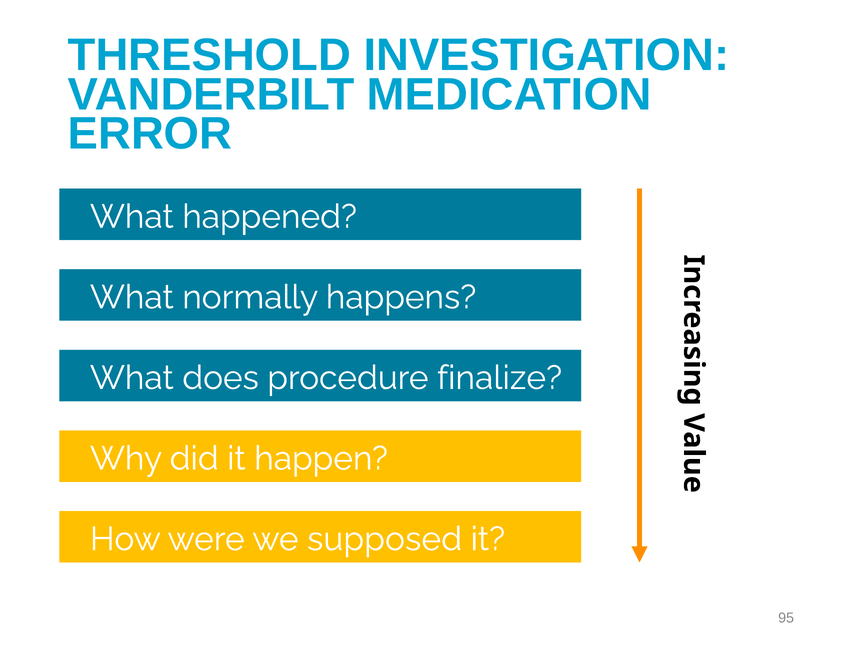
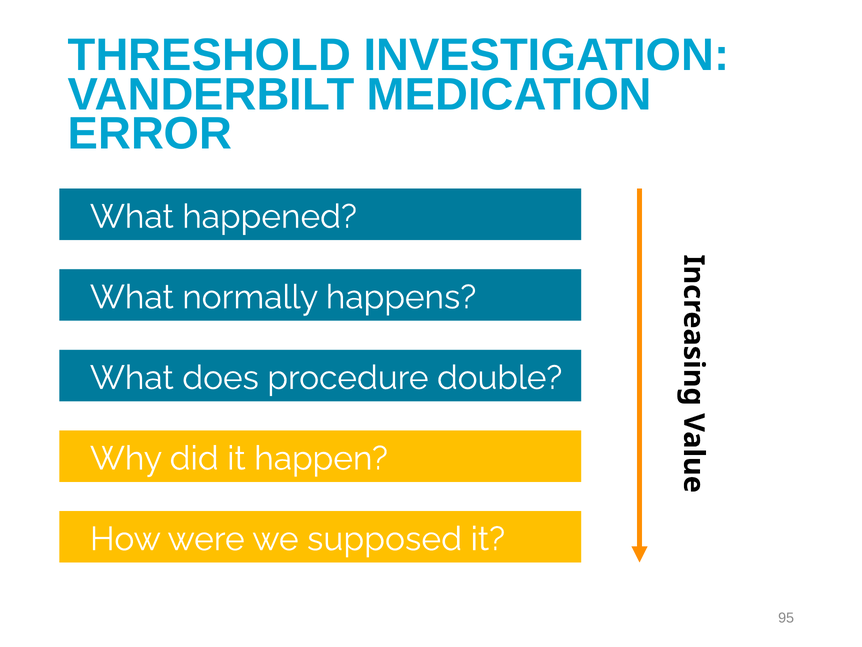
finalize: finalize -> double
